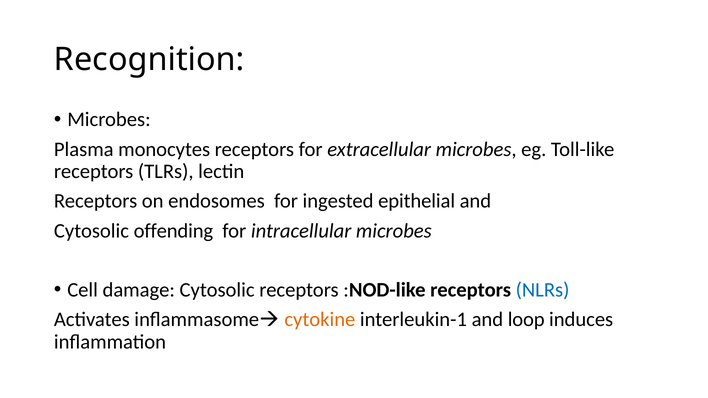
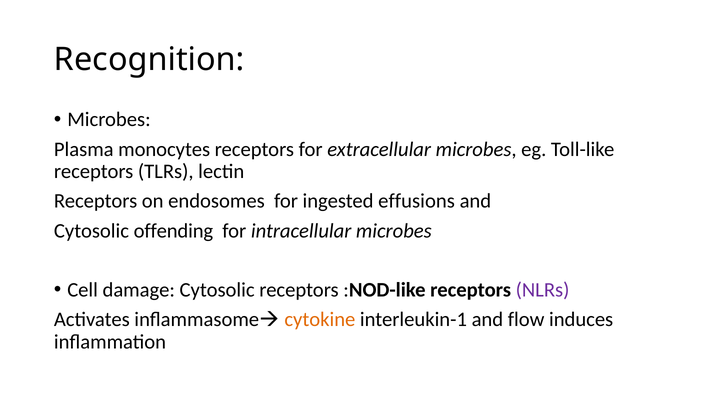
epithelial: epithelial -> effusions
NLRs colour: blue -> purple
loop: loop -> flow
